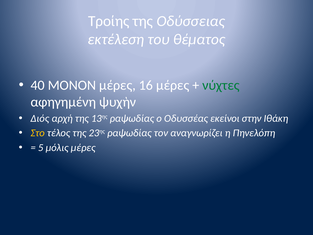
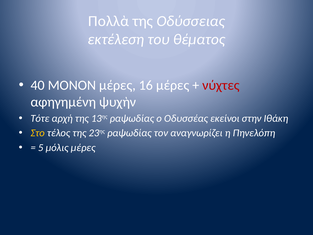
Τροίης: Τροίης -> Πολλὰ
νύχτες colour: green -> red
Διός: Διός -> Τότε
